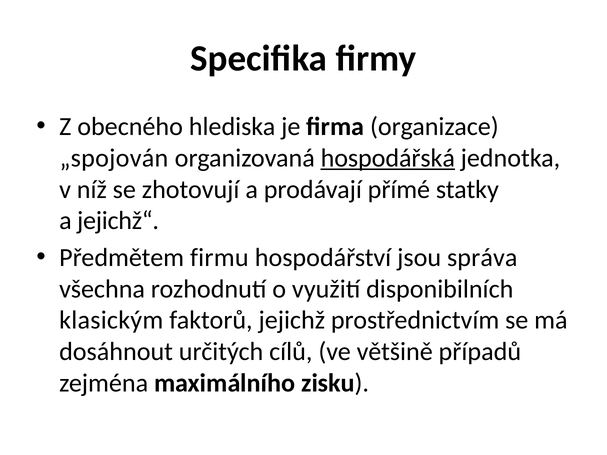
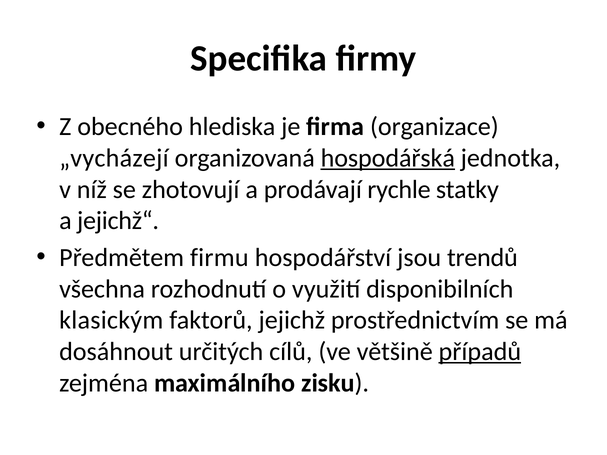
„spojován: „spojován -> „vycházejí
přímé: přímé -> rychle
správa: správa -> trendů
případů underline: none -> present
